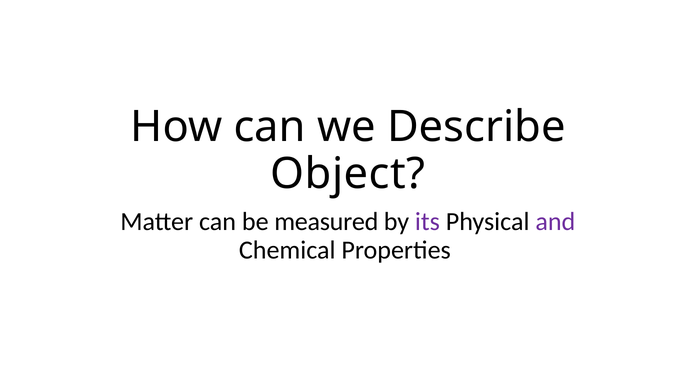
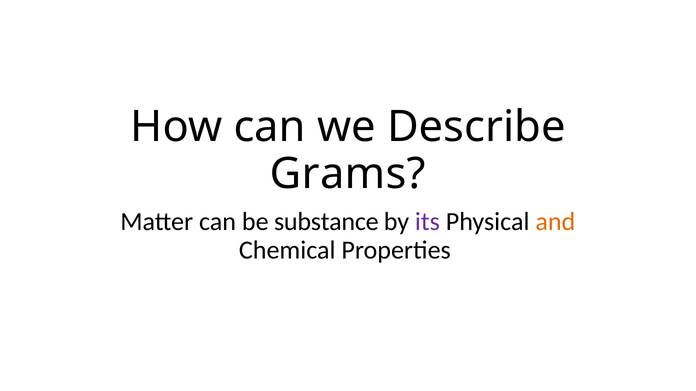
Object: Object -> Grams
measured: measured -> substance
and colour: purple -> orange
